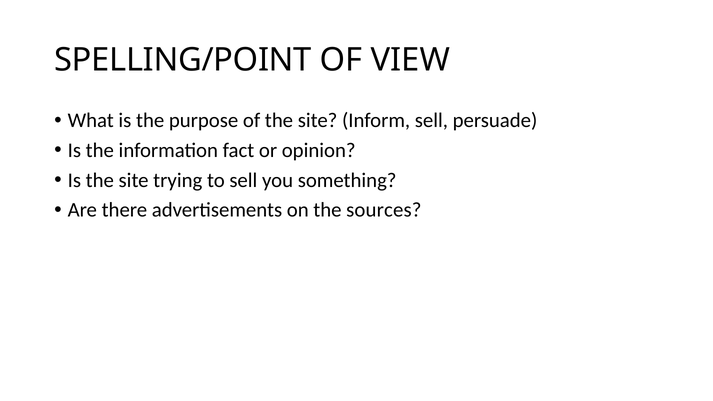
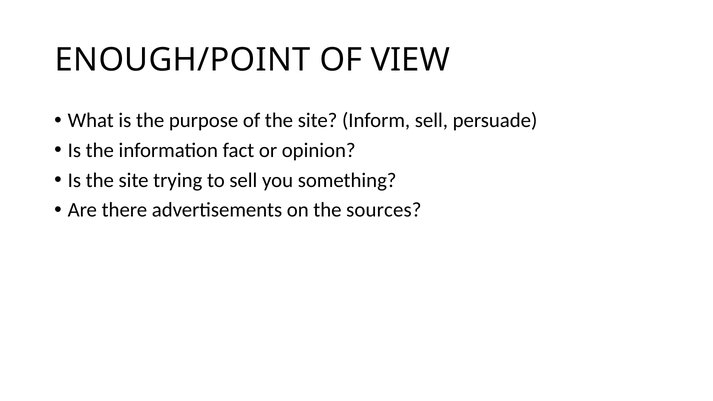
SPELLING/POINT: SPELLING/POINT -> ENOUGH/POINT
